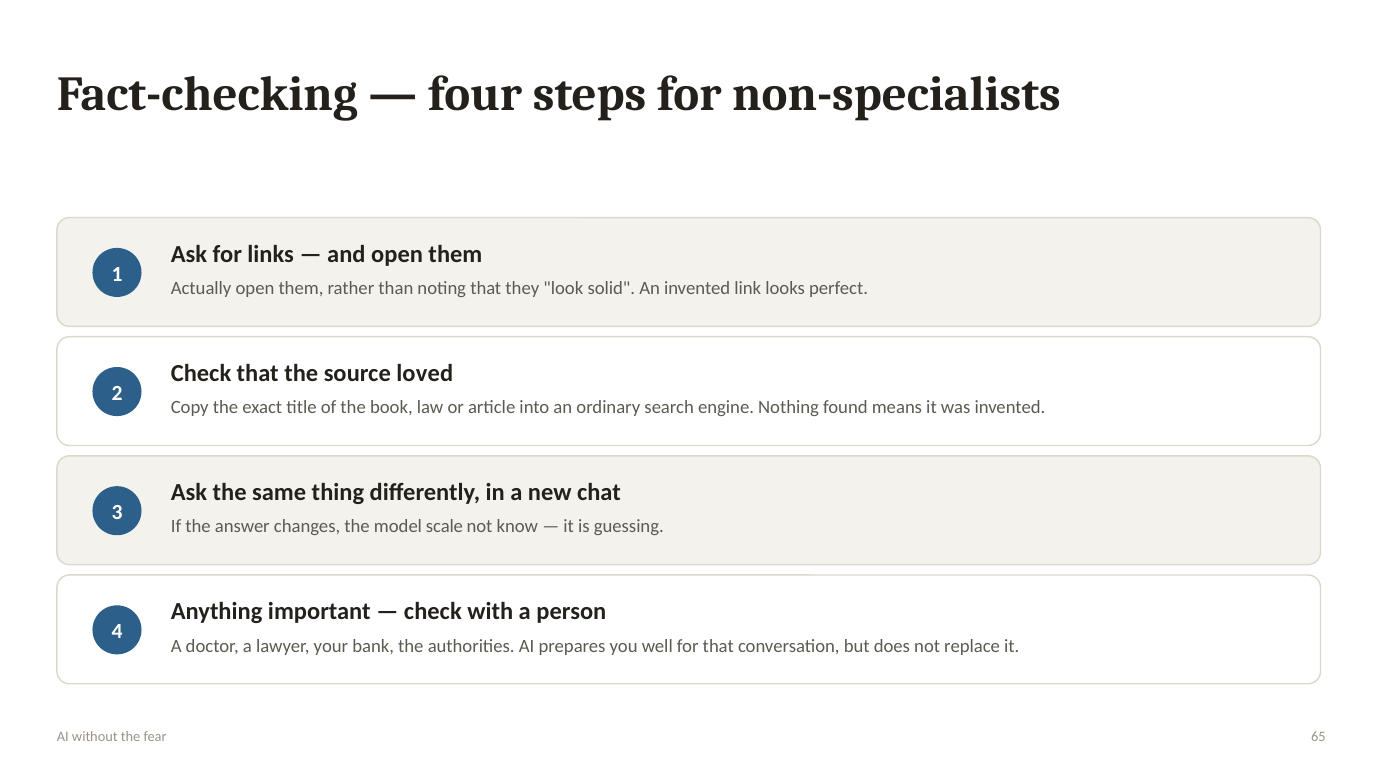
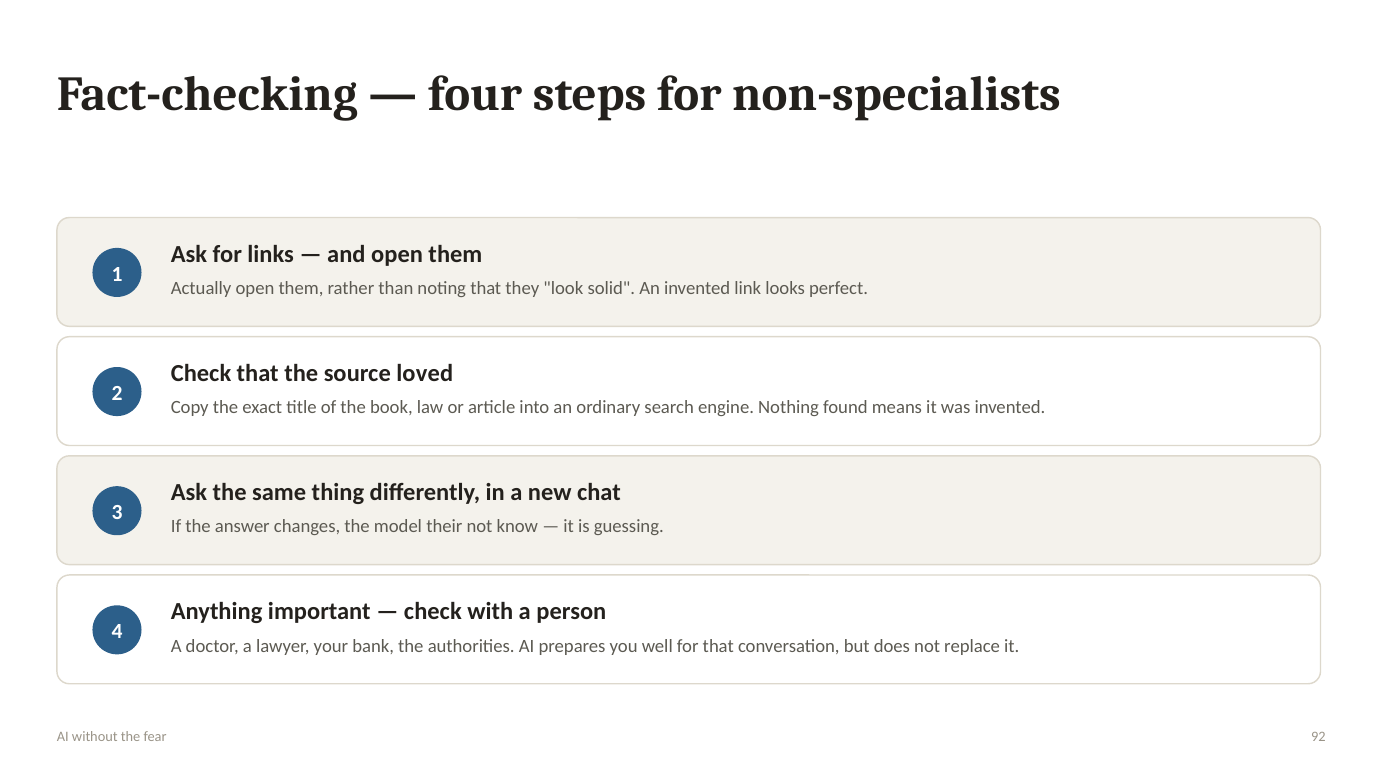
scale: scale -> their
65: 65 -> 92
